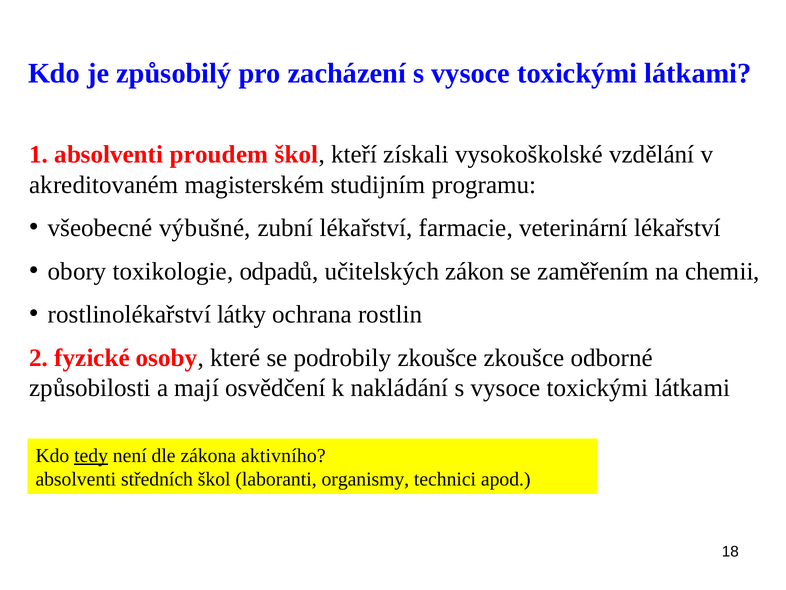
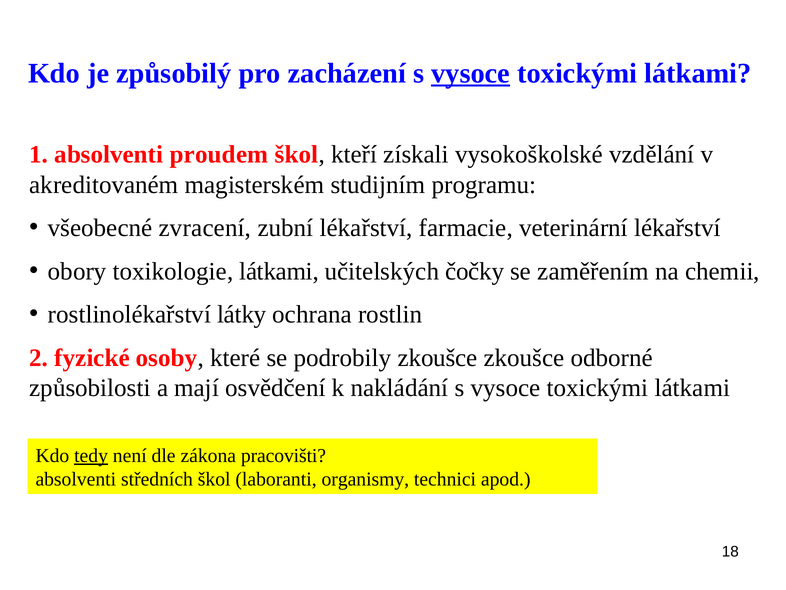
vysoce at (471, 73) underline: none -> present
výbušné: výbušné -> zvracení
toxikologie odpadů: odpadů -> látkami
zákon: zákon -> čočky
aktivního: aktivního -> pracovišti
